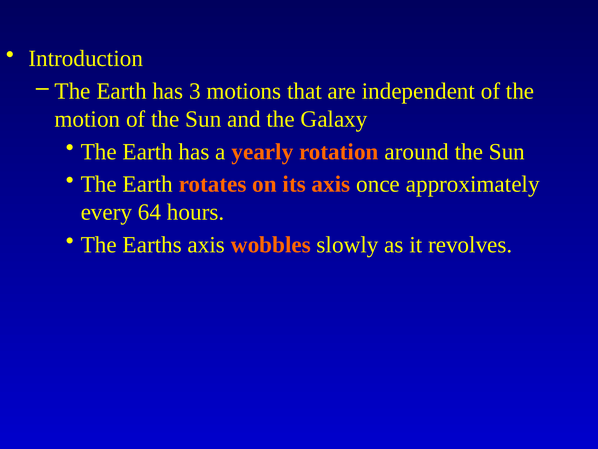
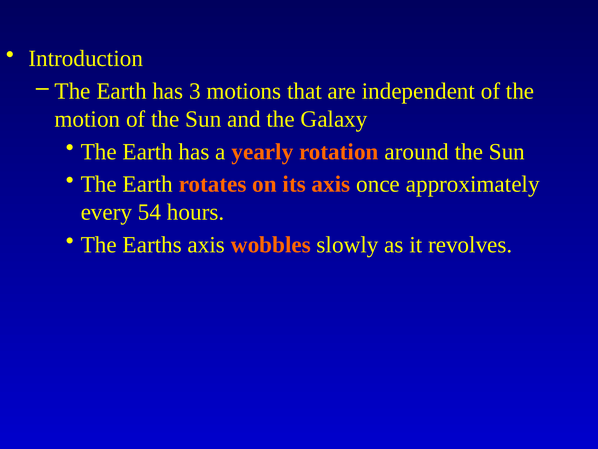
64: 64 -> 54
